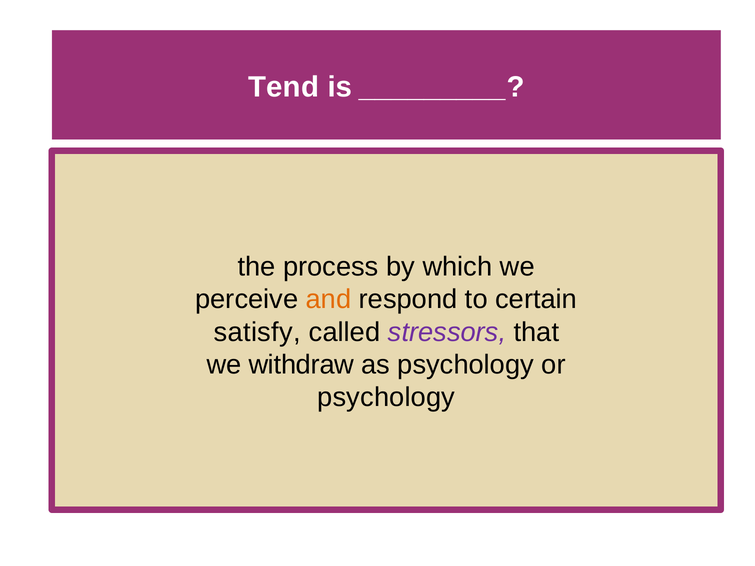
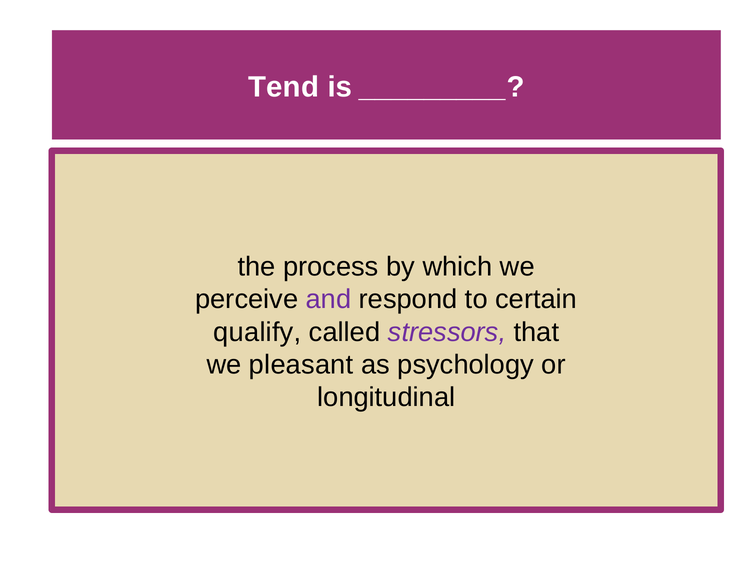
and colour: orange -> purple
satisfy: satisfy -> qualify
withdraw: withdraw -> pleasant
psychology at (386, 398): psychology -> longitudinal
